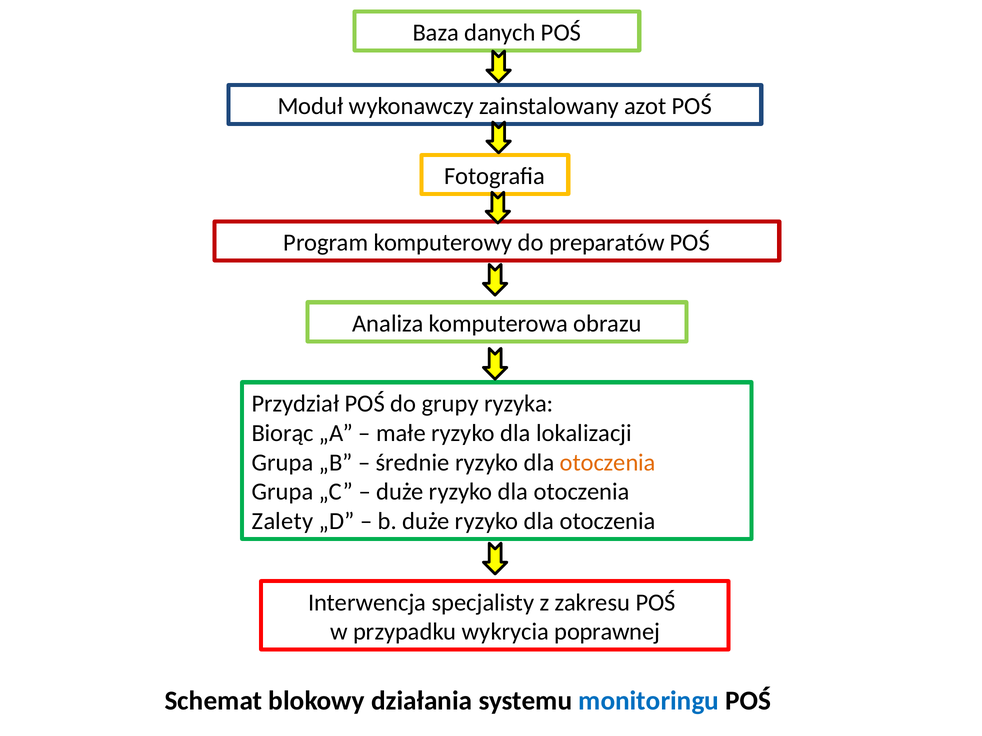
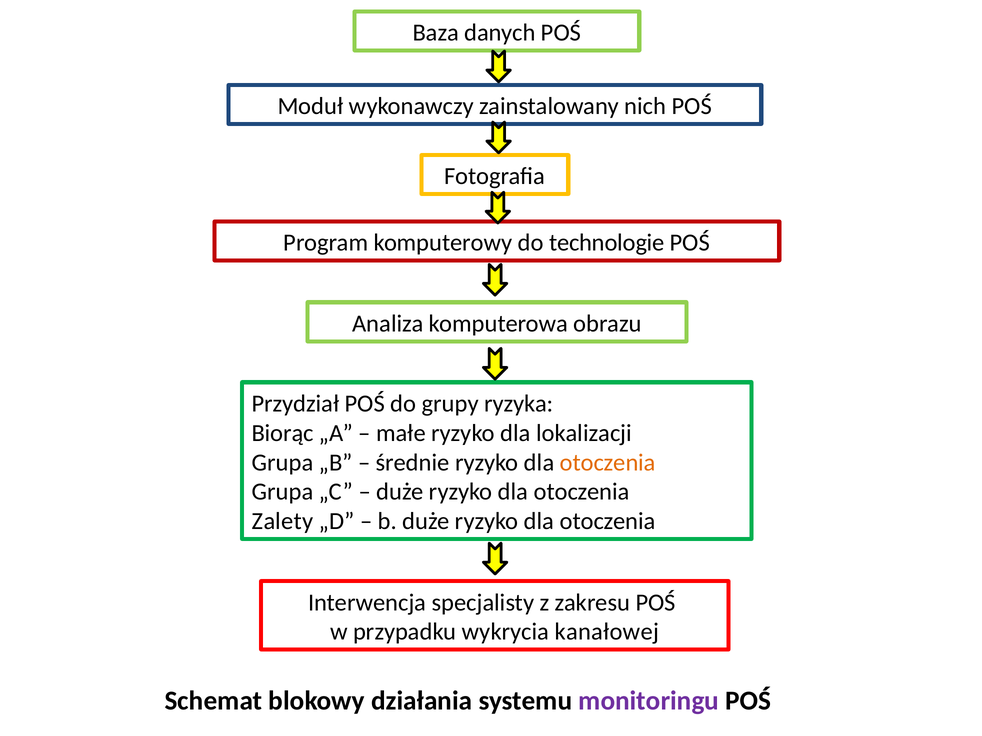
azot: azot -> nich
preparatów: preparatów -> technologie
poprawnej: poprawnej -> kanałowej
monitoringu colour: blue -> purple
